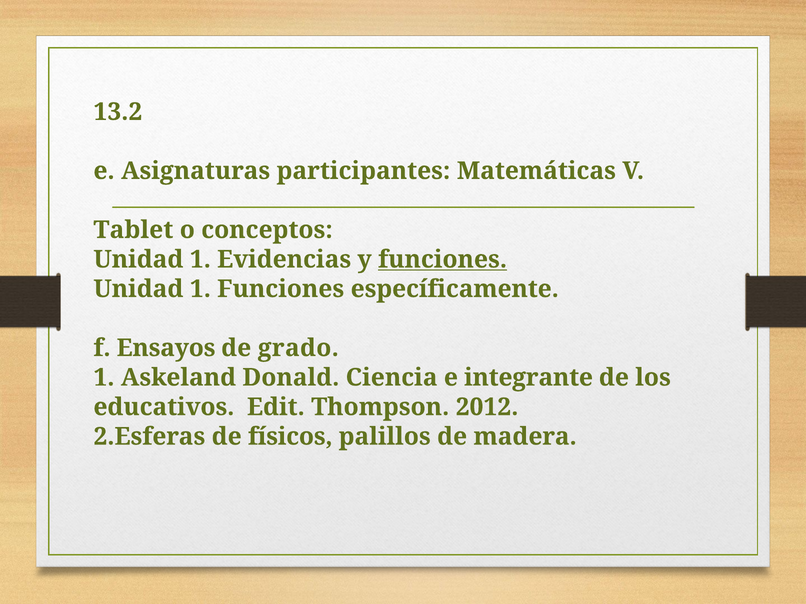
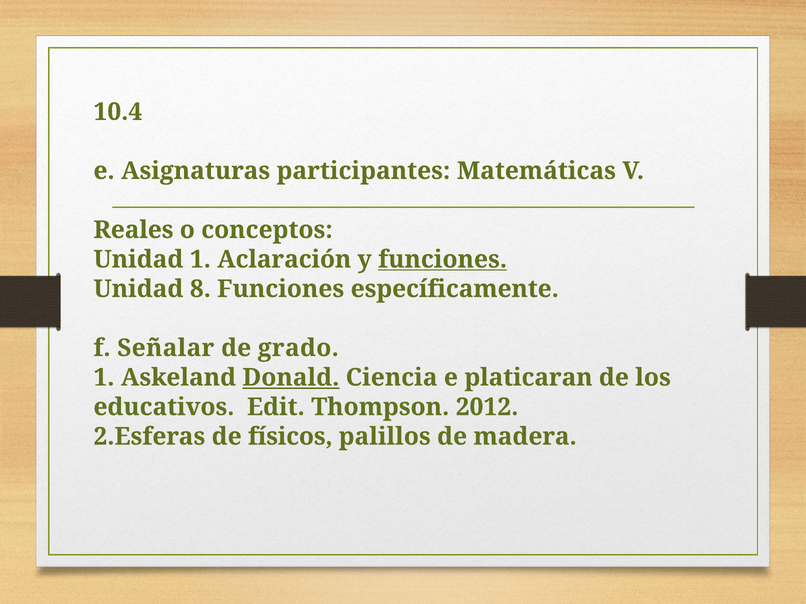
13.2: 13.2 -> 10.4
Tablet: Tablet -> Reales
Evidencias: Evidencias -> Aclaración
1 at (200, 289): 1 -> 8
Ensayos: Ensayos -> Señalar
Donald underline: none -> present
integrante: integrante -> platicaran
